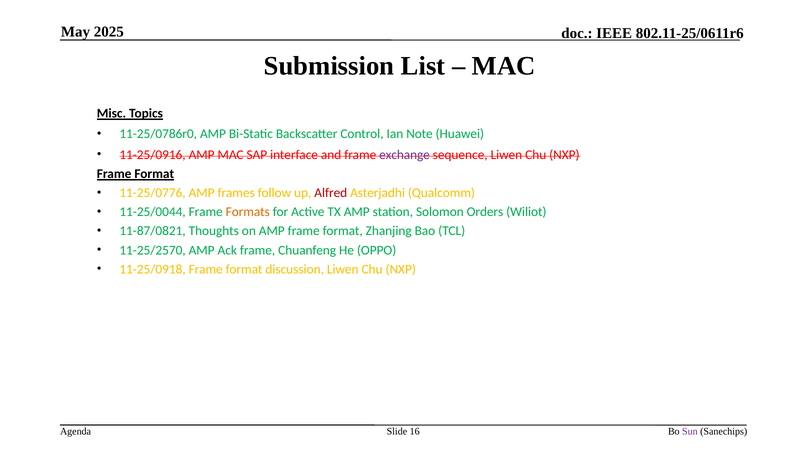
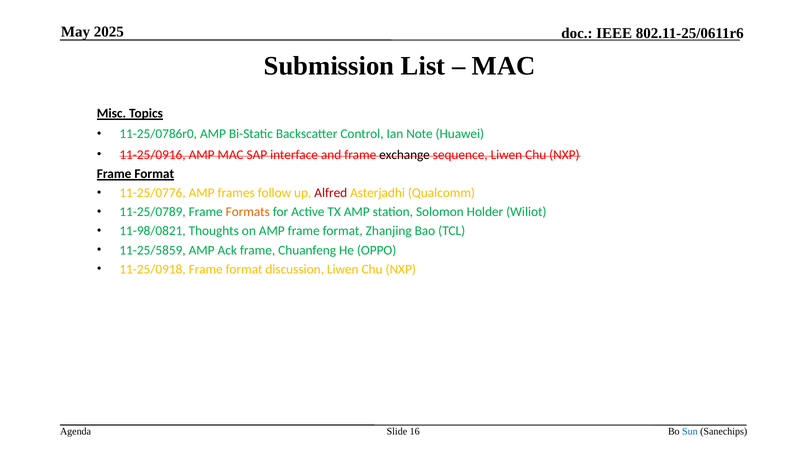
exchange colour: purple -> black
11-25/0044: 11-25/0044 -> 11-25/0789
Orders: Orders -> Holder
11-87/0821: 11-87/0821 -> 11-98/0821
11-25/2570: 11-25/2570 -> 11-25/5859
Sun colour: purple -> blue
